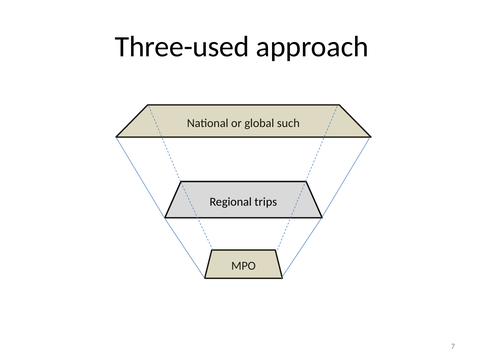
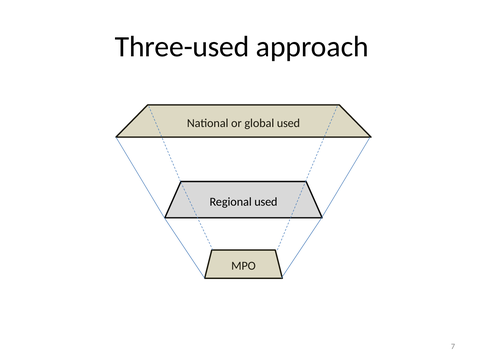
global such: such -> used
Regional trips: trips -> used
